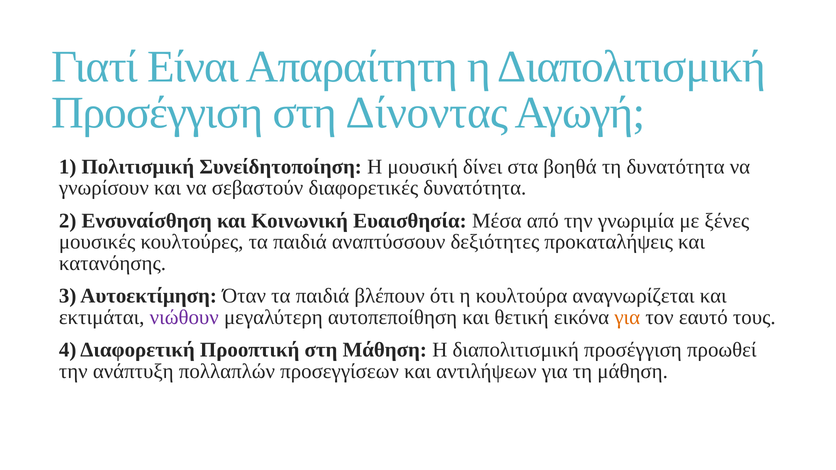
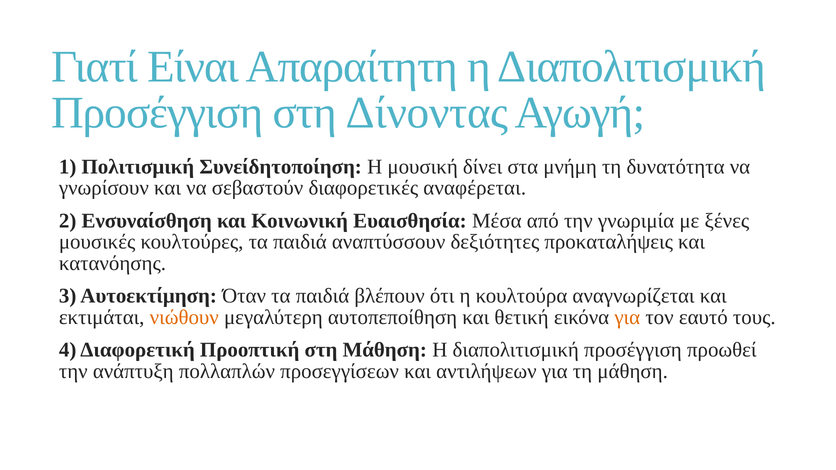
βοηθά: βοηθά -> μνήμη
διαφορετικές δυνατότητα: δυνατότητα -> αναφέρεται
νιώθουν colour: purple -> orange
